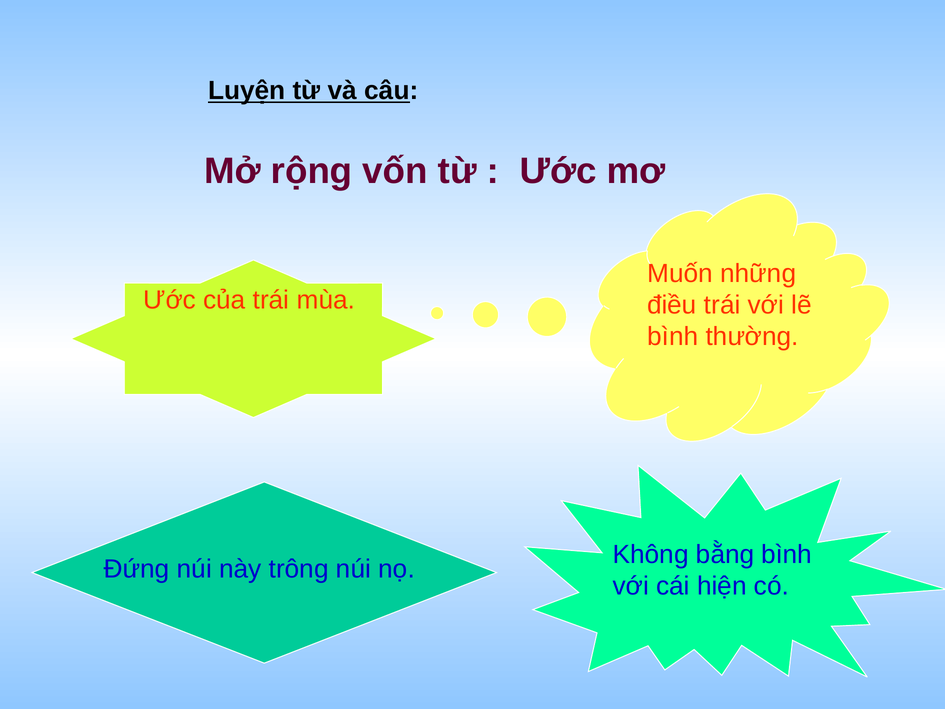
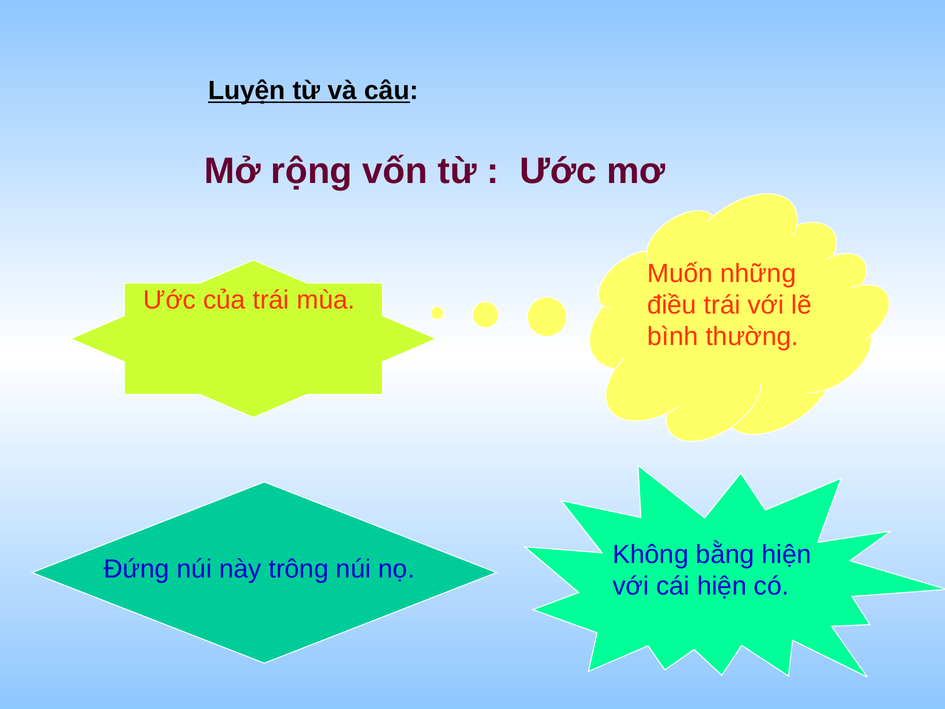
bằng bình: bình -> hiện
